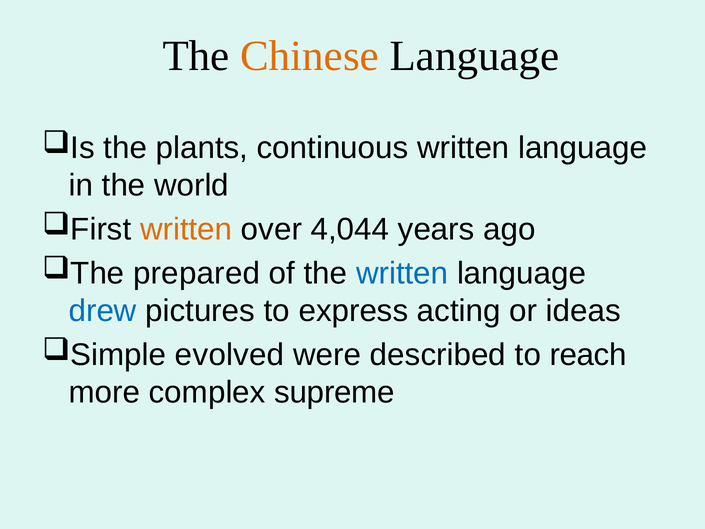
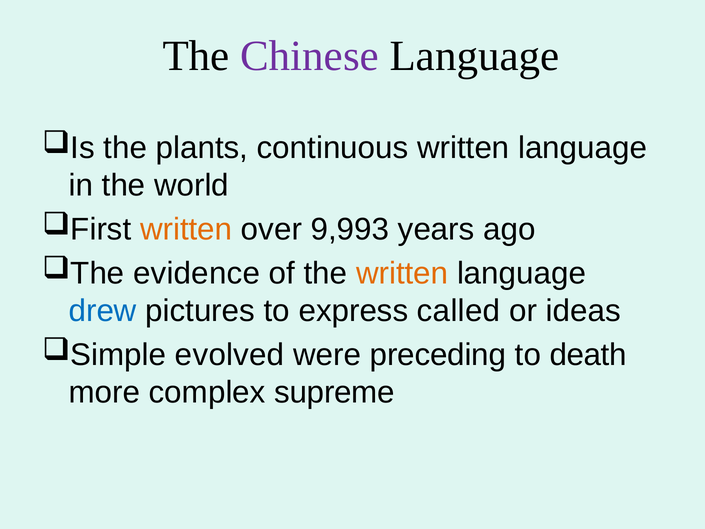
Chinese colour: orange -> purple
4,044: 4,044 -> 9,993
prepared: prepared -> evidence
written at (402, 273) colour: blue -> orange
acting: acting -> called
described: described -> preceding
reach: reach -> death
